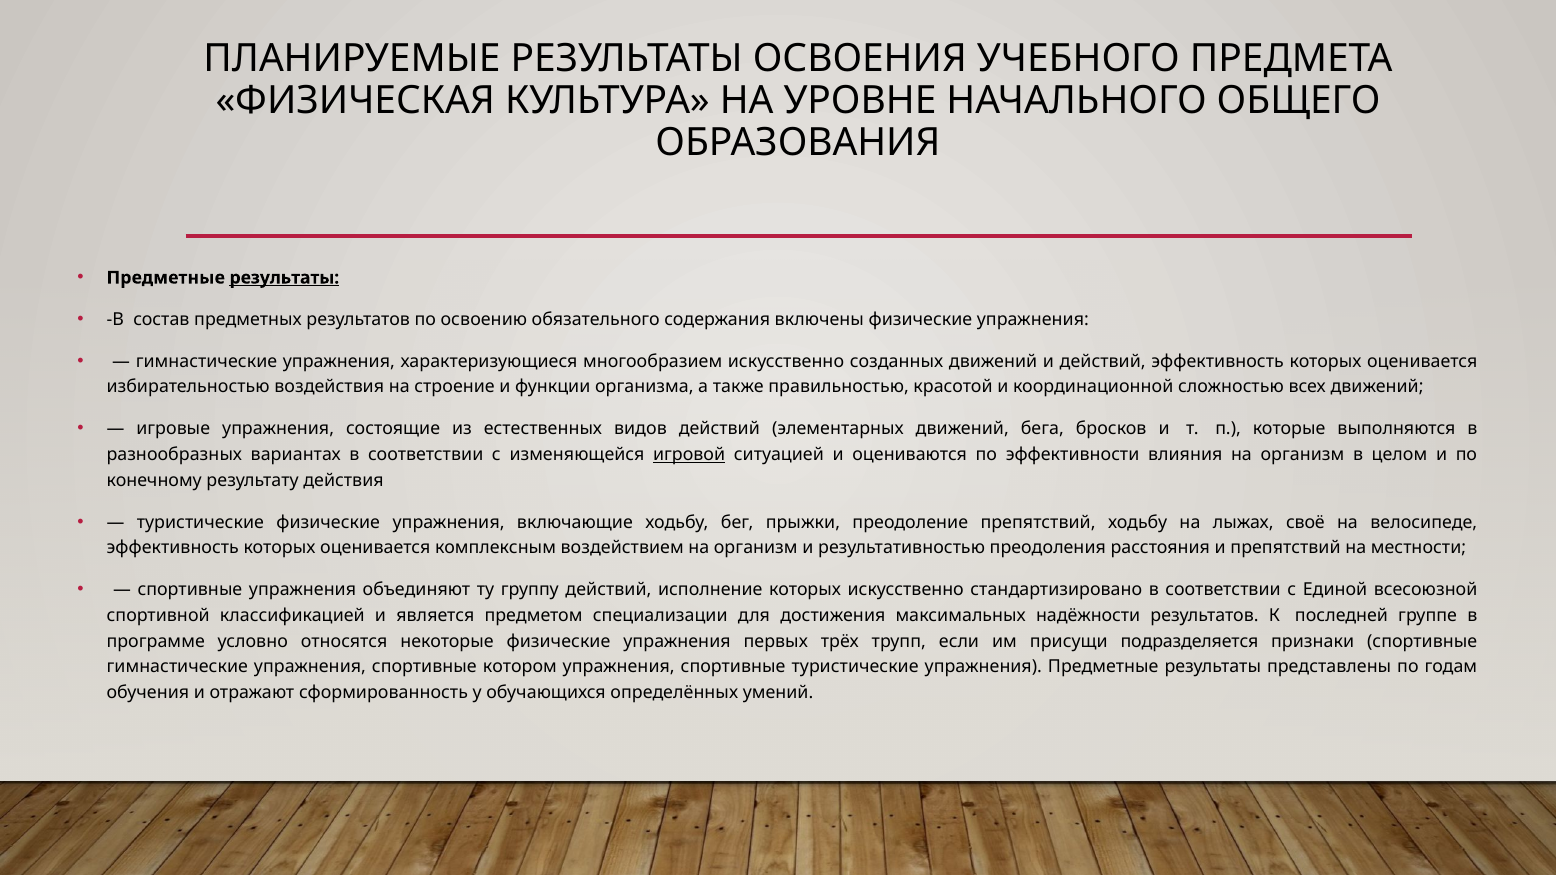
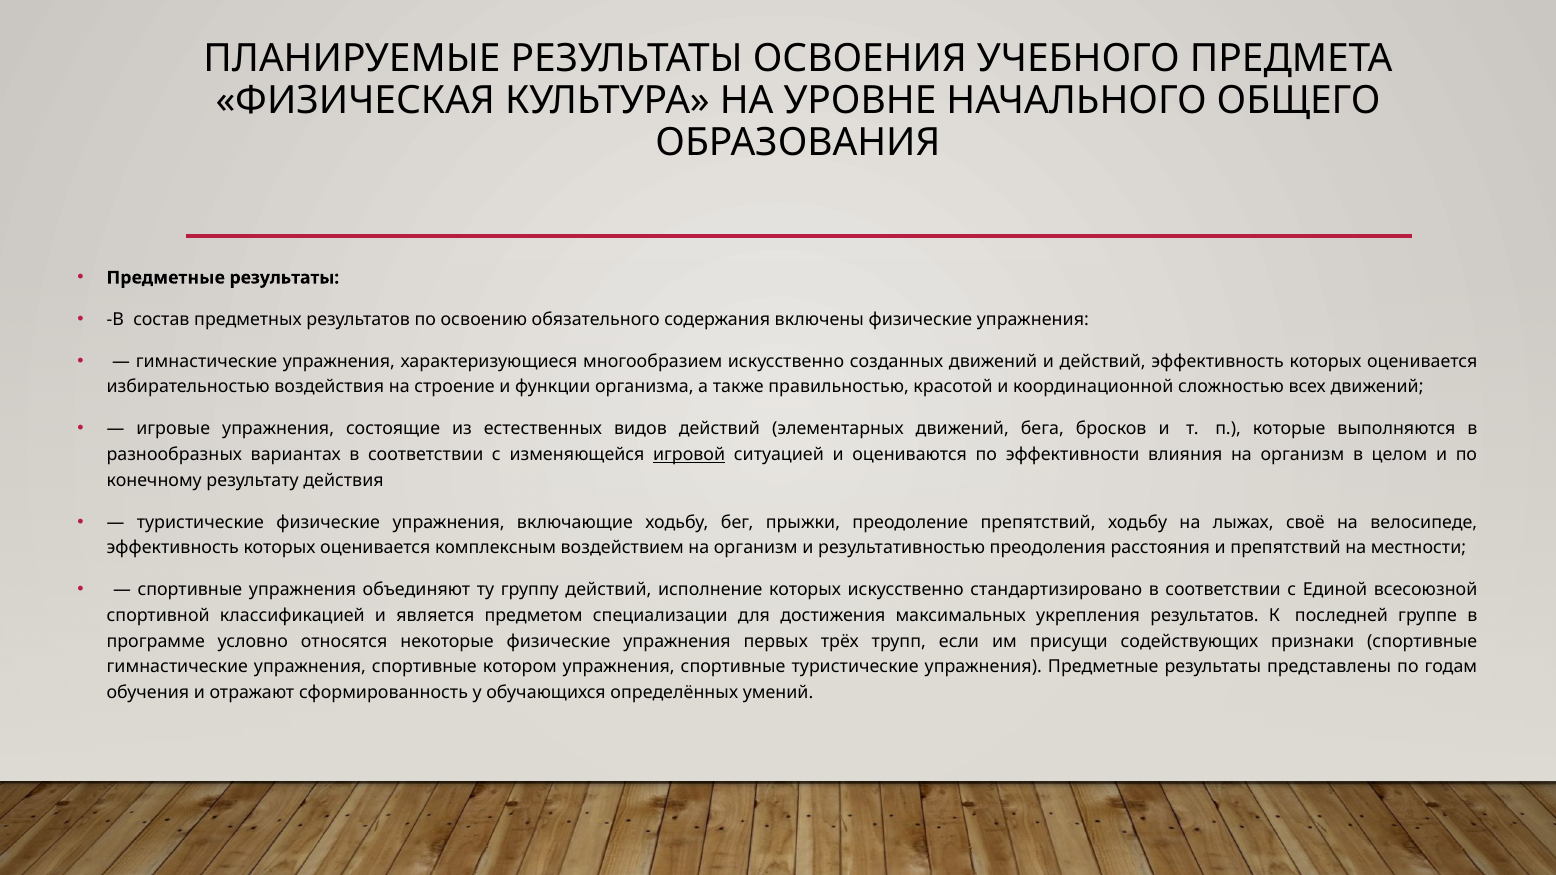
результаты at (284, 278) underline: present -> none
надёжности: надёжности -> укрепления
подразделяется: подразделяется -> содействующих
